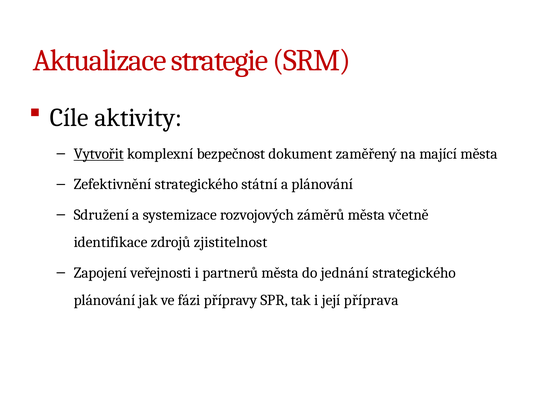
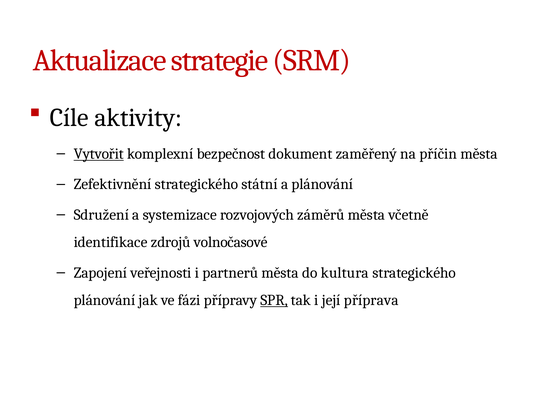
mající: mající -> příčin
zjistitelnost: zjistitelnost -> volnočasové
jednání: jednání -> kultura
SPR underline: none -> present
